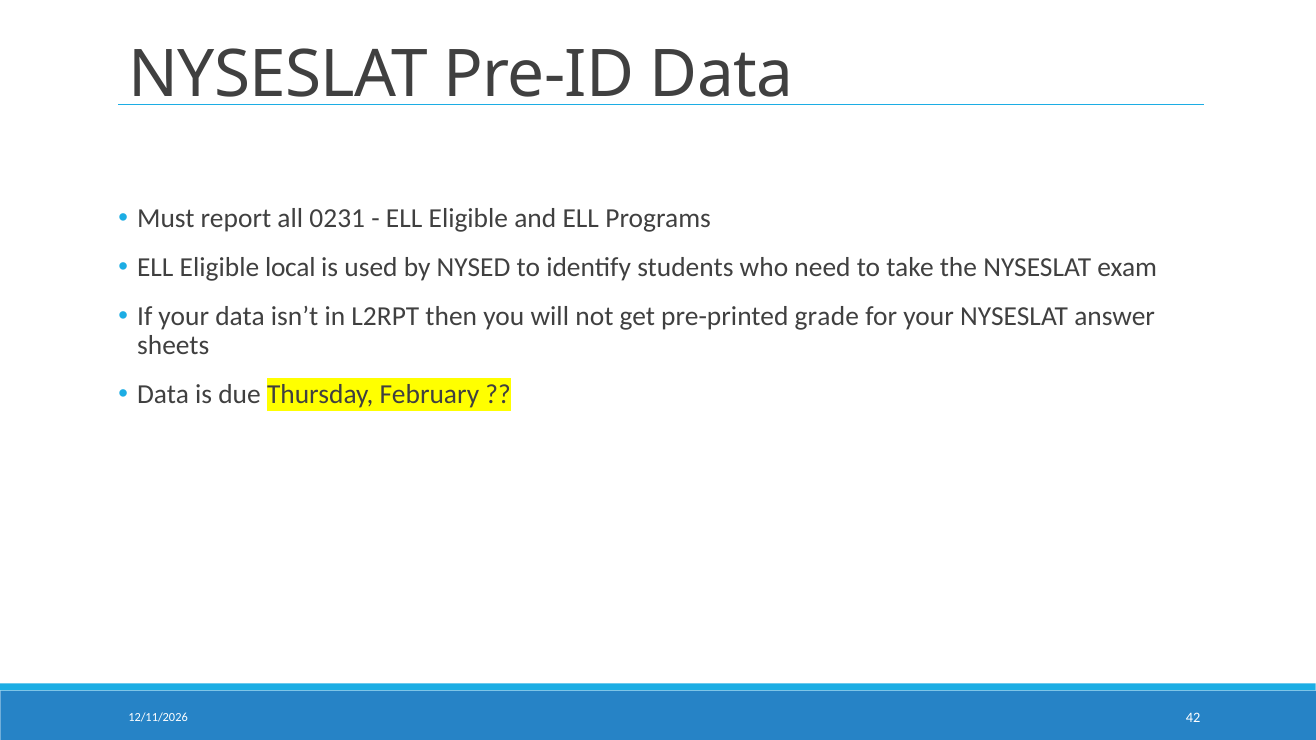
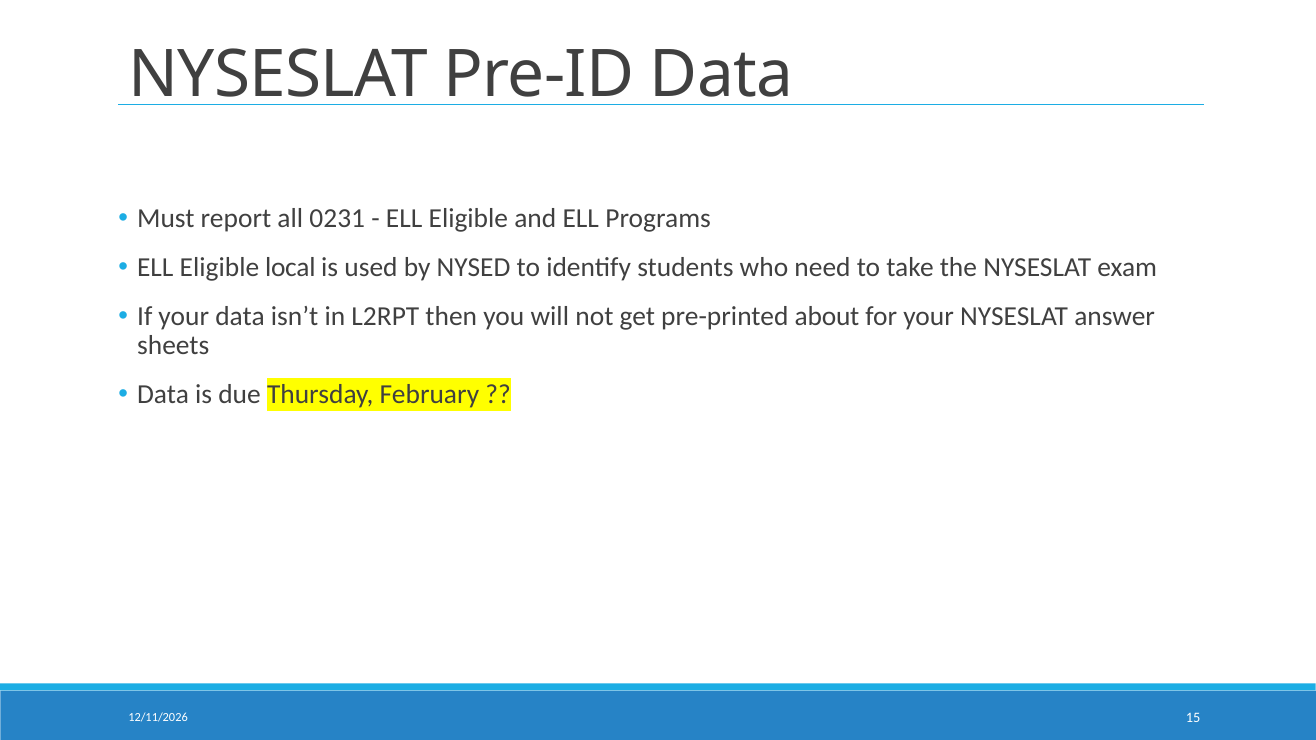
grade: grade -> about
42: 42 -> 15
